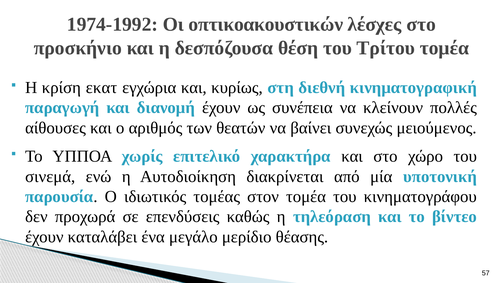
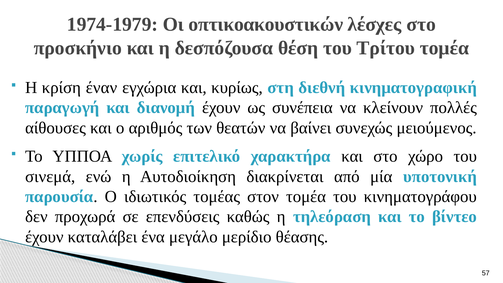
1974-1992: 1974-1992 -> 1974-1979
εκατ: εκατ -> έναν
